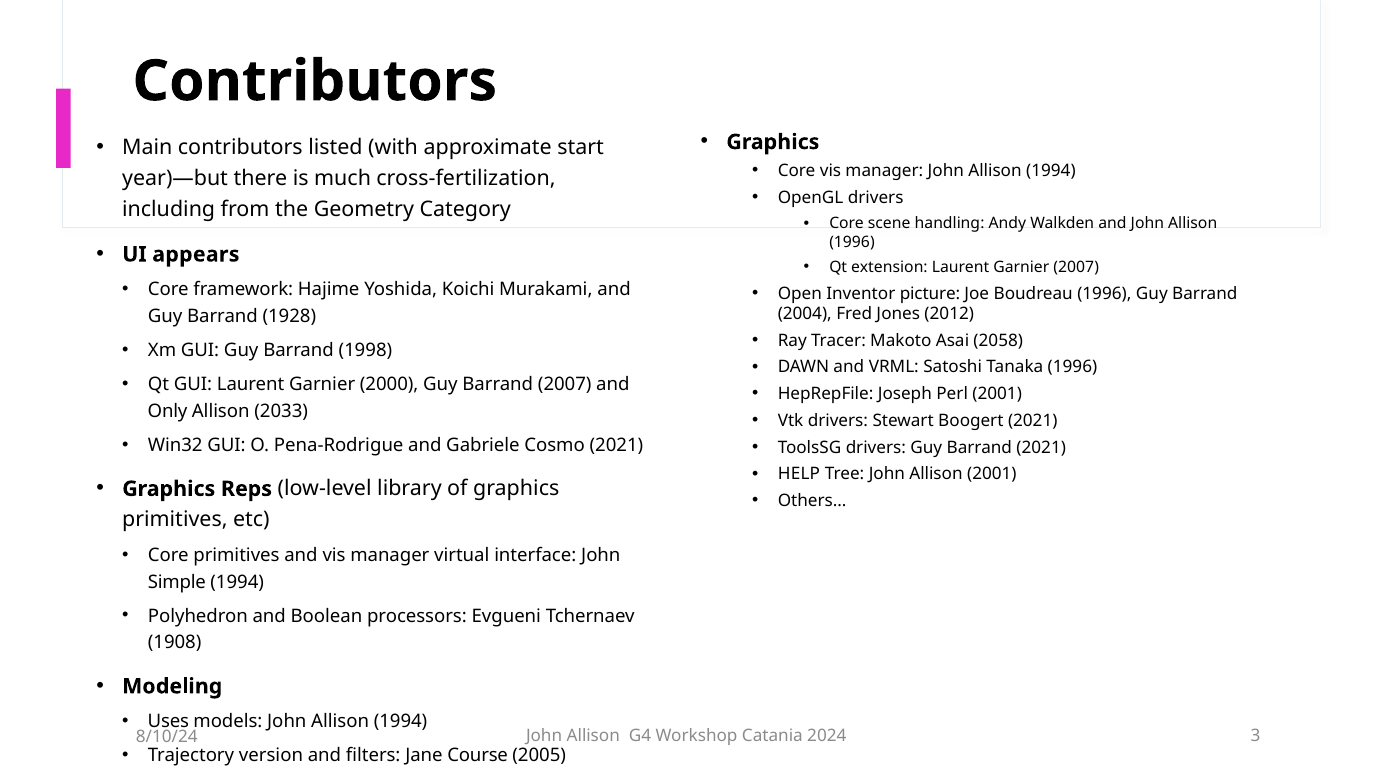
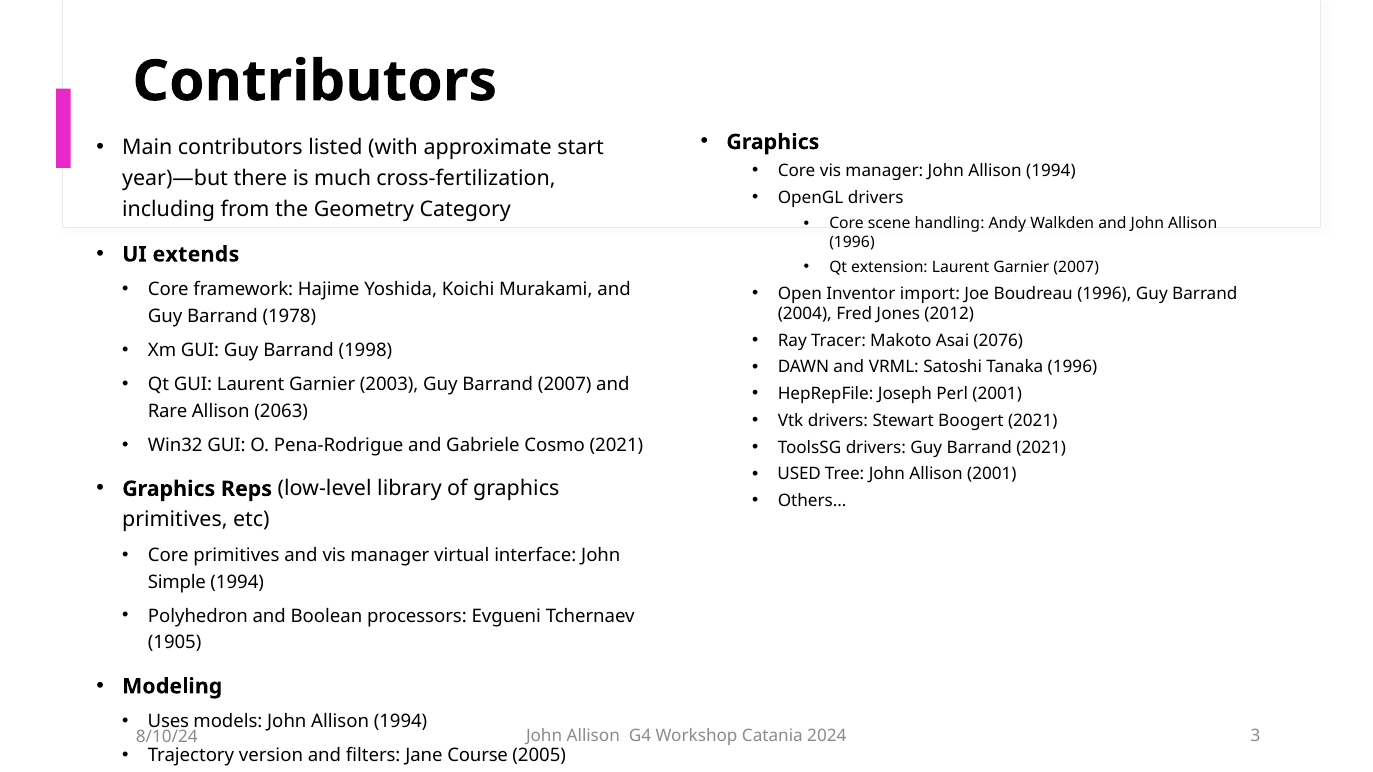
appears: appears -> extends
picture: picture -> import
1928: 1928 -> 1978
2058: 2058 -> 2076
2000: 2000 -> 2003
Only: Only -> Rare
2033: 2033 -> 2063
HELP: HELP -> USED
1908: 1908 -> 1905
